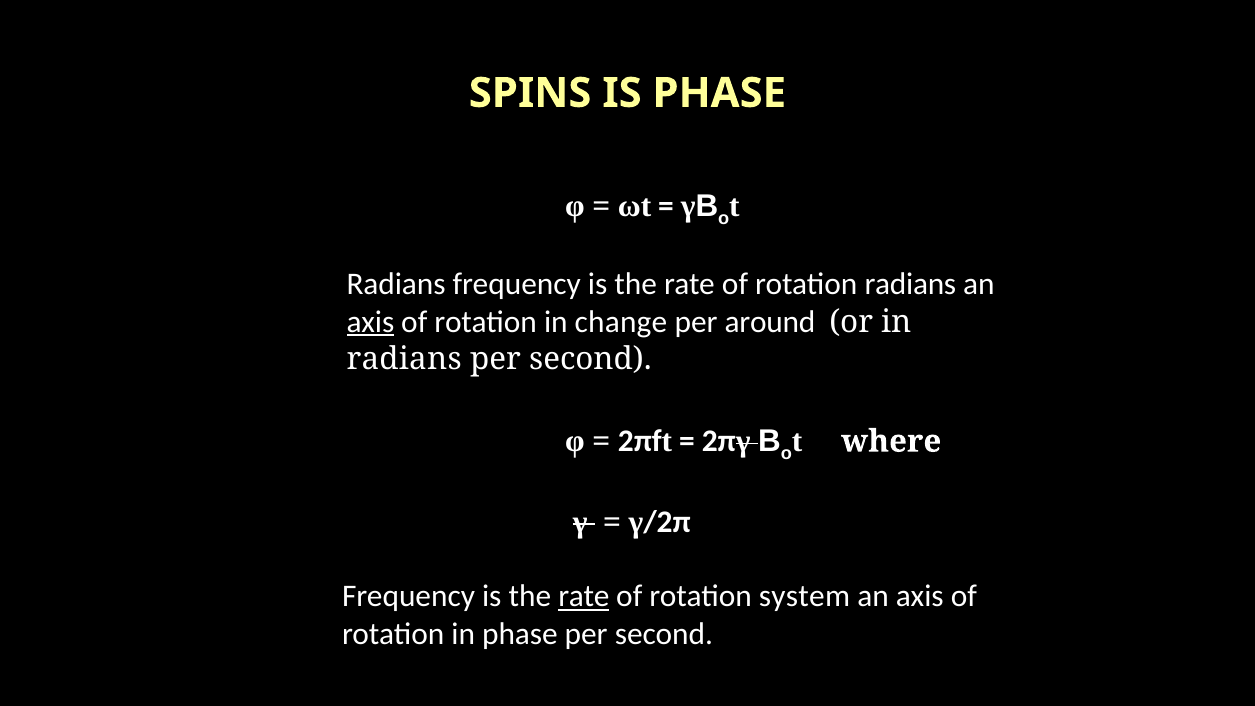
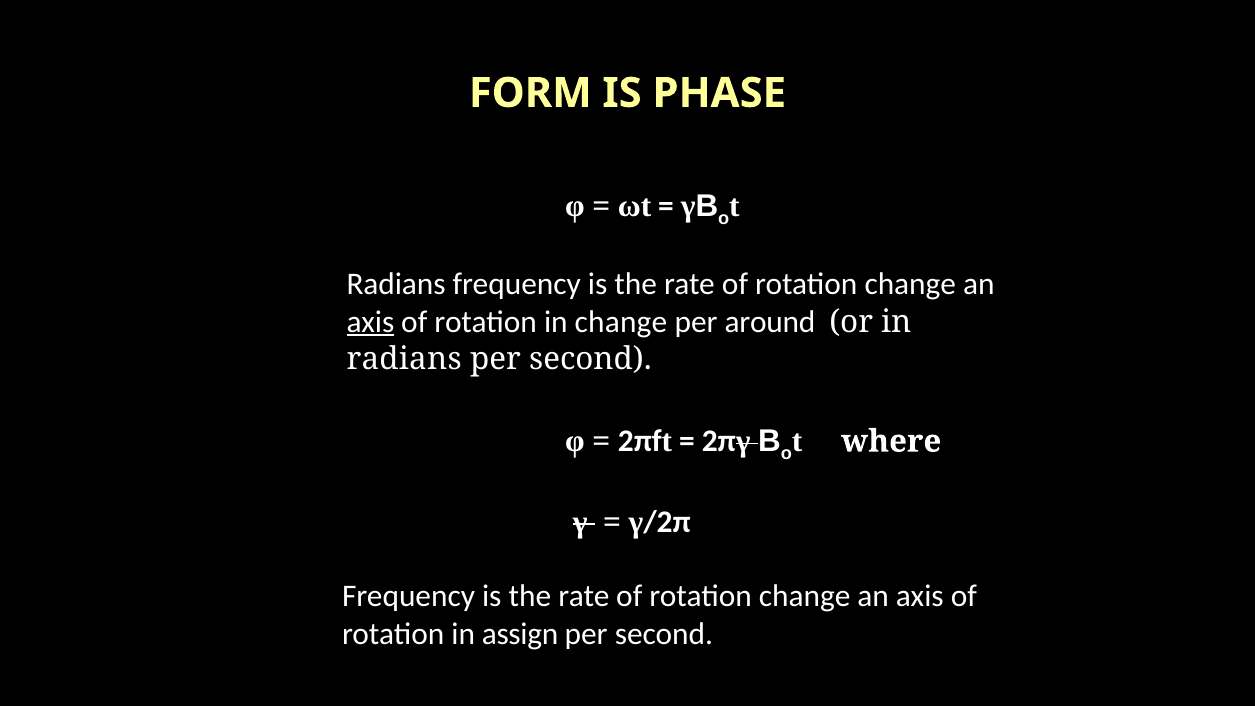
SPINS: SPINS -> FORM
radians at (910, 284): radians -> change
rate at (584, 596) underline: present -> none
system at (805, 596): system -> change
in phase: phase -> assign
